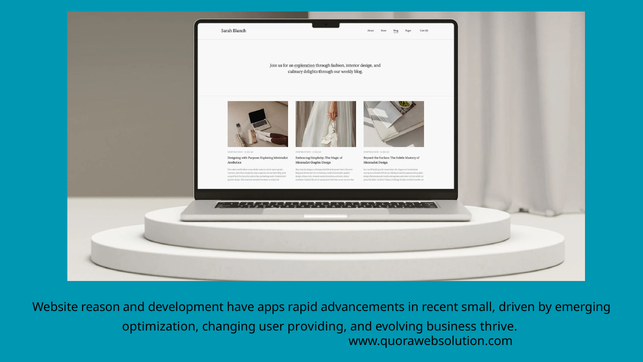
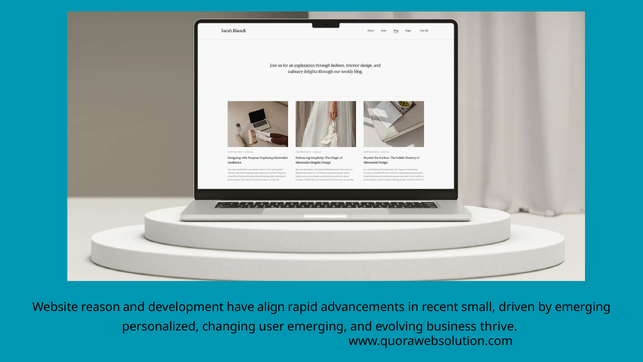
apps: apps -> align
optimization: optimization -> personalized
user providing: providing -> emerging
